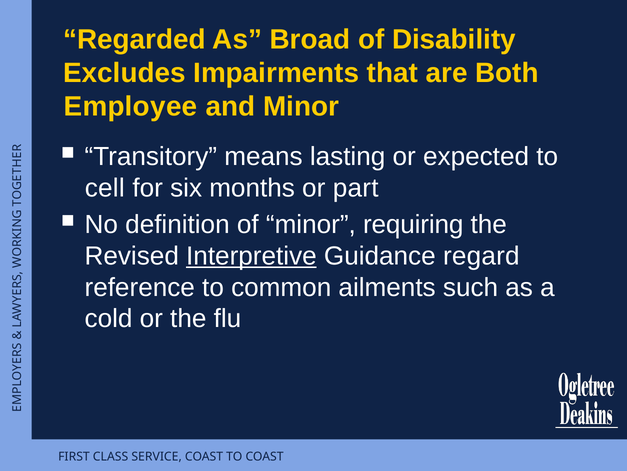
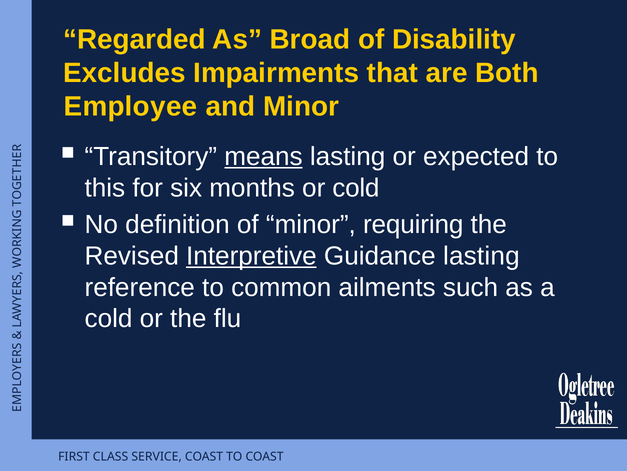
means underline: none -> present
cell: cell -> this
or part: part -> cold
Guidance regard: regard -> lasting
